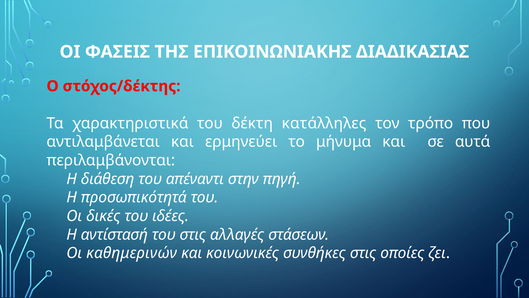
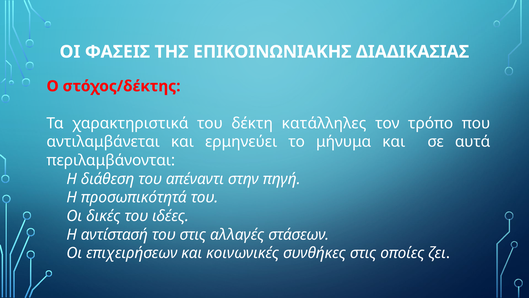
καθημερινών: καθημερινών -> επιχειρήσεων
